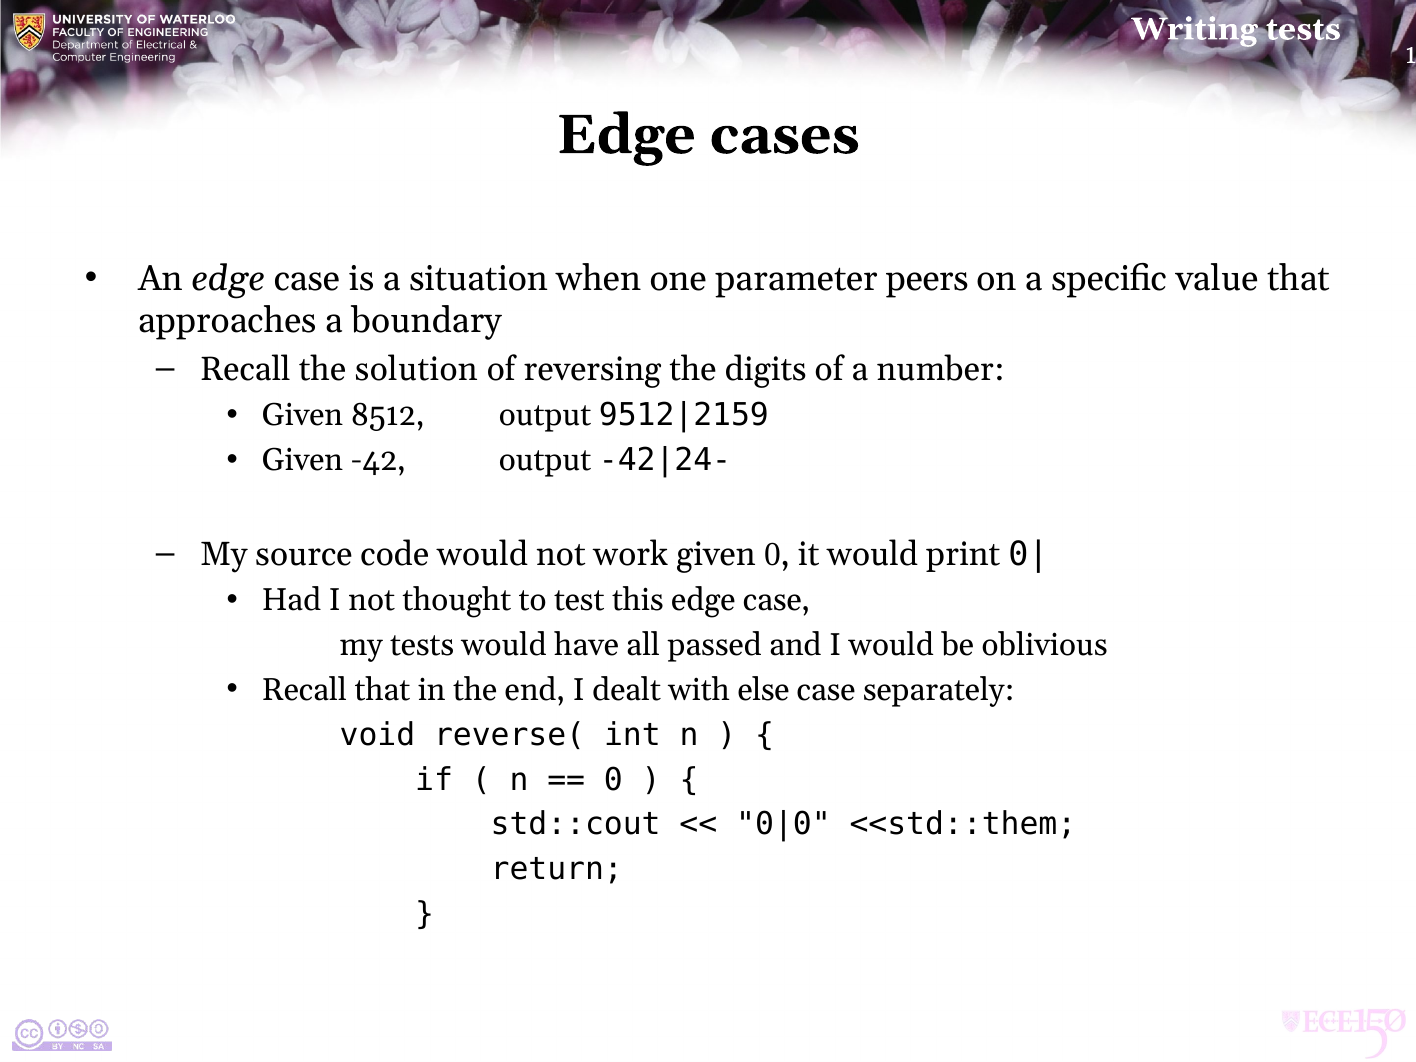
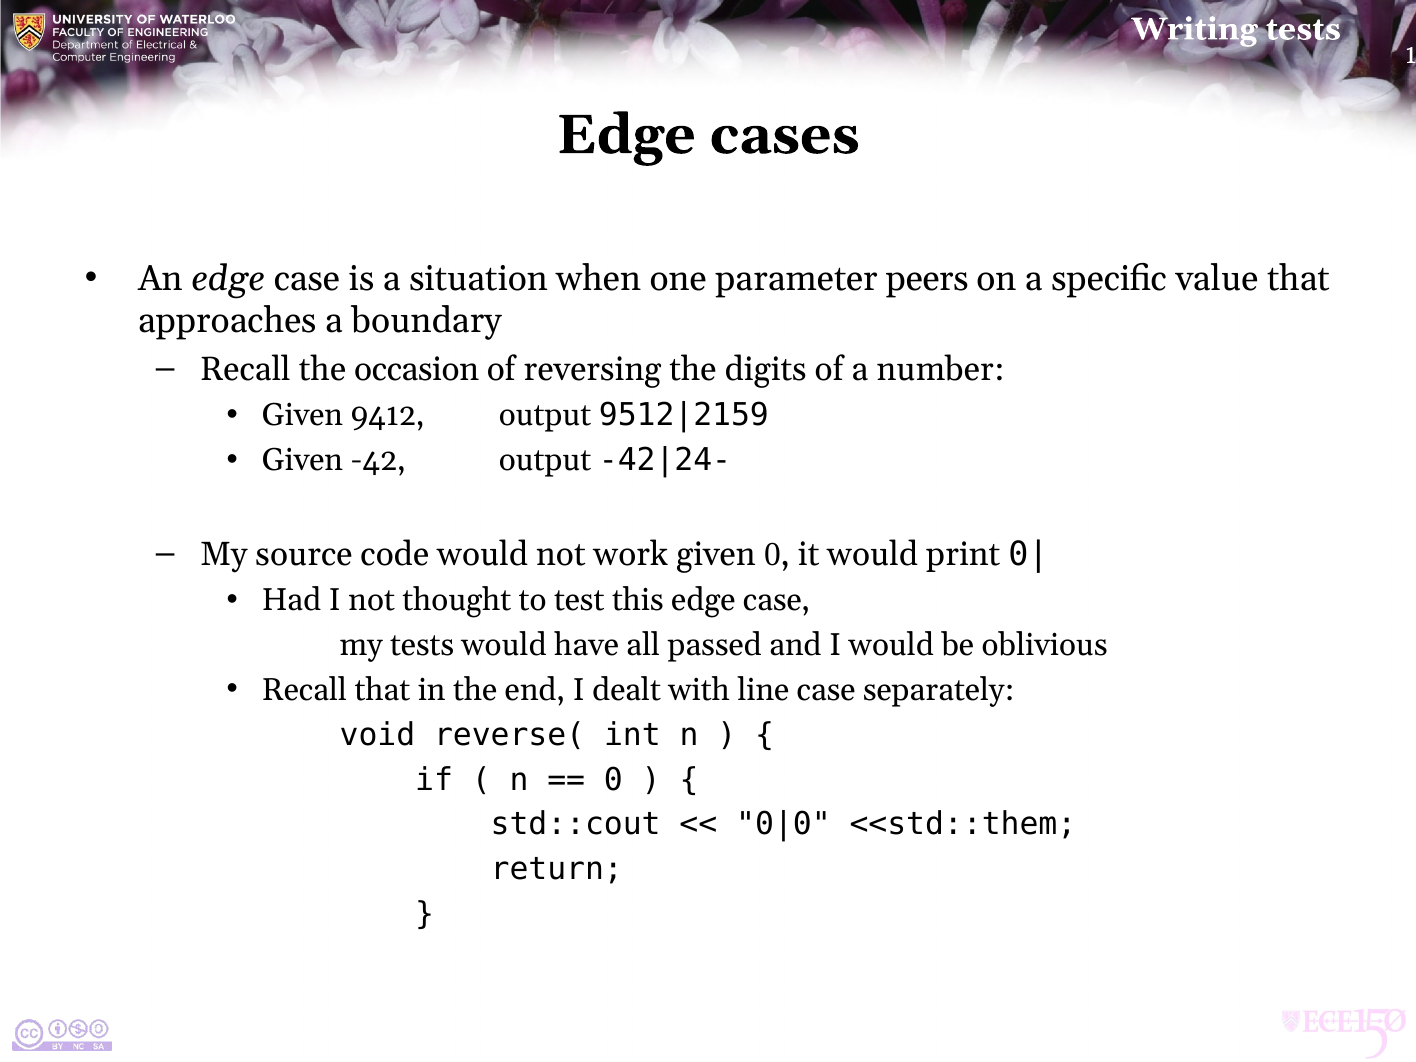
solution: solution -> occasion
8512: 8512 -> 9412
else: else -> line
